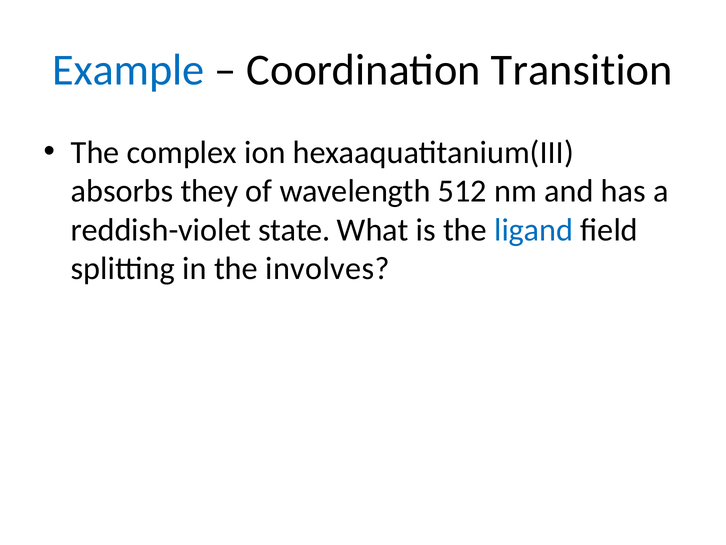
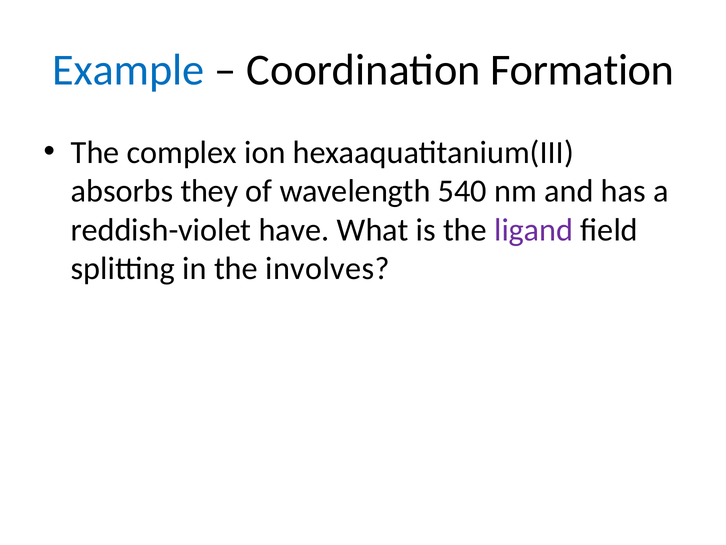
Transition: Transition -> Formation
512: 512 -> 540
state: state -> have
ligand colour: blue -> purple
